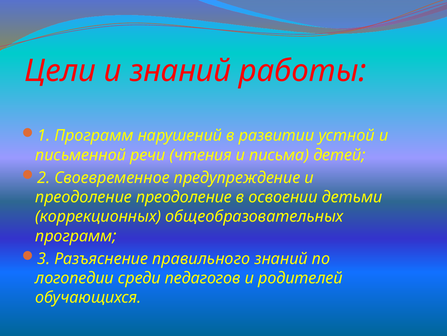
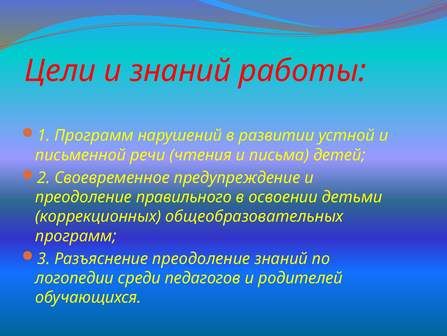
преодоление преодоление: преодоление -> правильного
Разъяснение правильного: правильного -> преодоление
